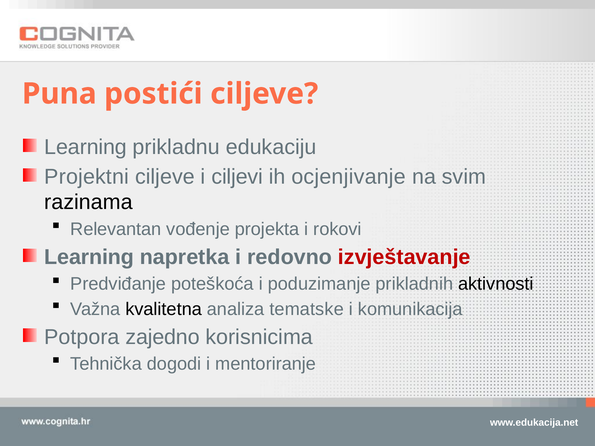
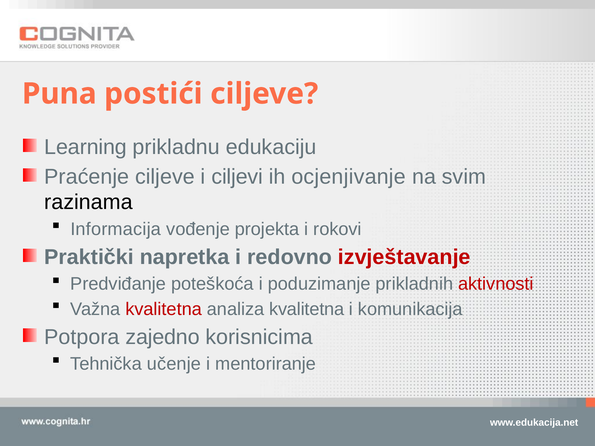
Projektni: Projektni -> Praćenje
Relevantan: Relevantan -> Informacija
Learning at (89, 257): Learning -> Praktički
aktivnosti colour: black -> red
kvalitetna at (164, 309) colour: black -> red
analiza tematske: tematske -> kvalitetna
dogodi: dogodi -> učenje
